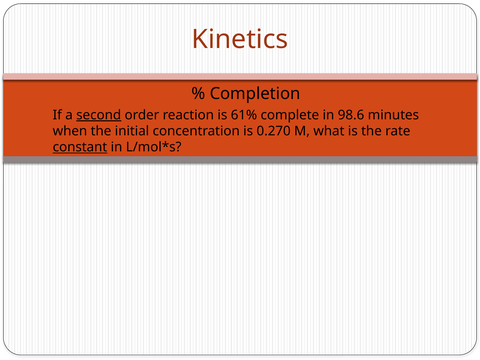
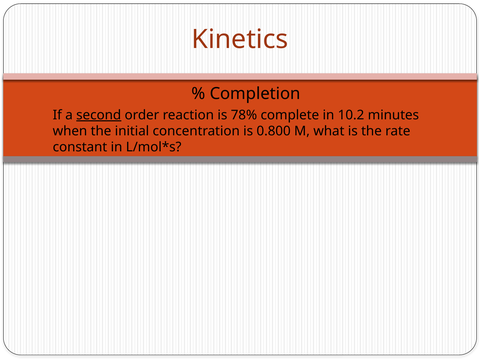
61%: 61% -> 78%
98.6: 98.6 -> 10.2
0.270: 0.270 -> 0.800
constant underline: present -> none
